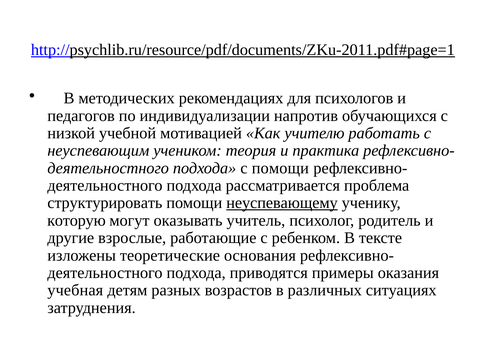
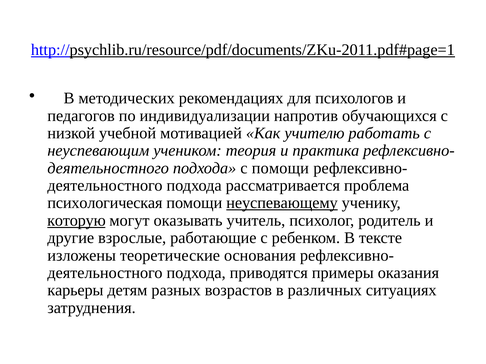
структурировать: структурировать -> психологическая
которую underline: none -> present
учебная: учебная -> карьеры
